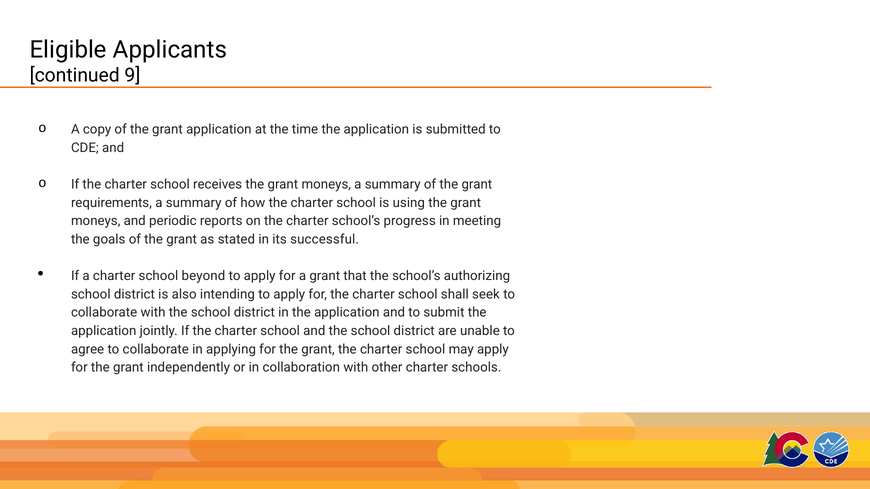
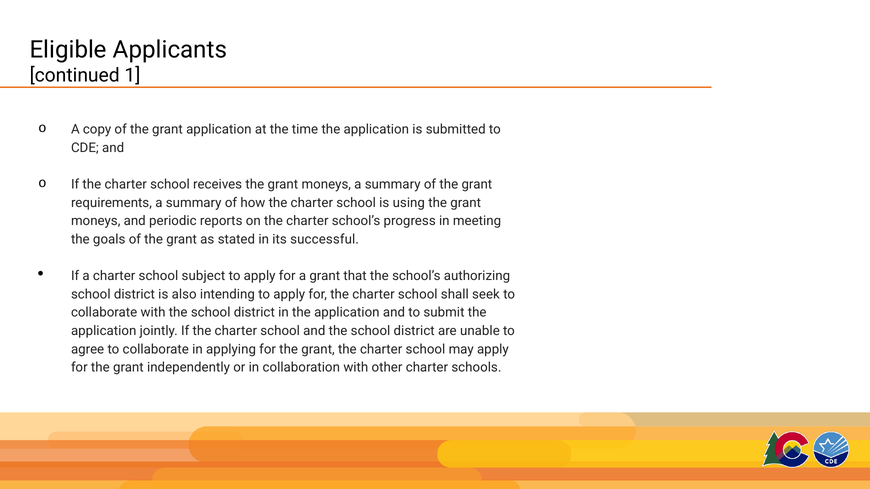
9: 9 -> 1
beyond: beyond -> subject
